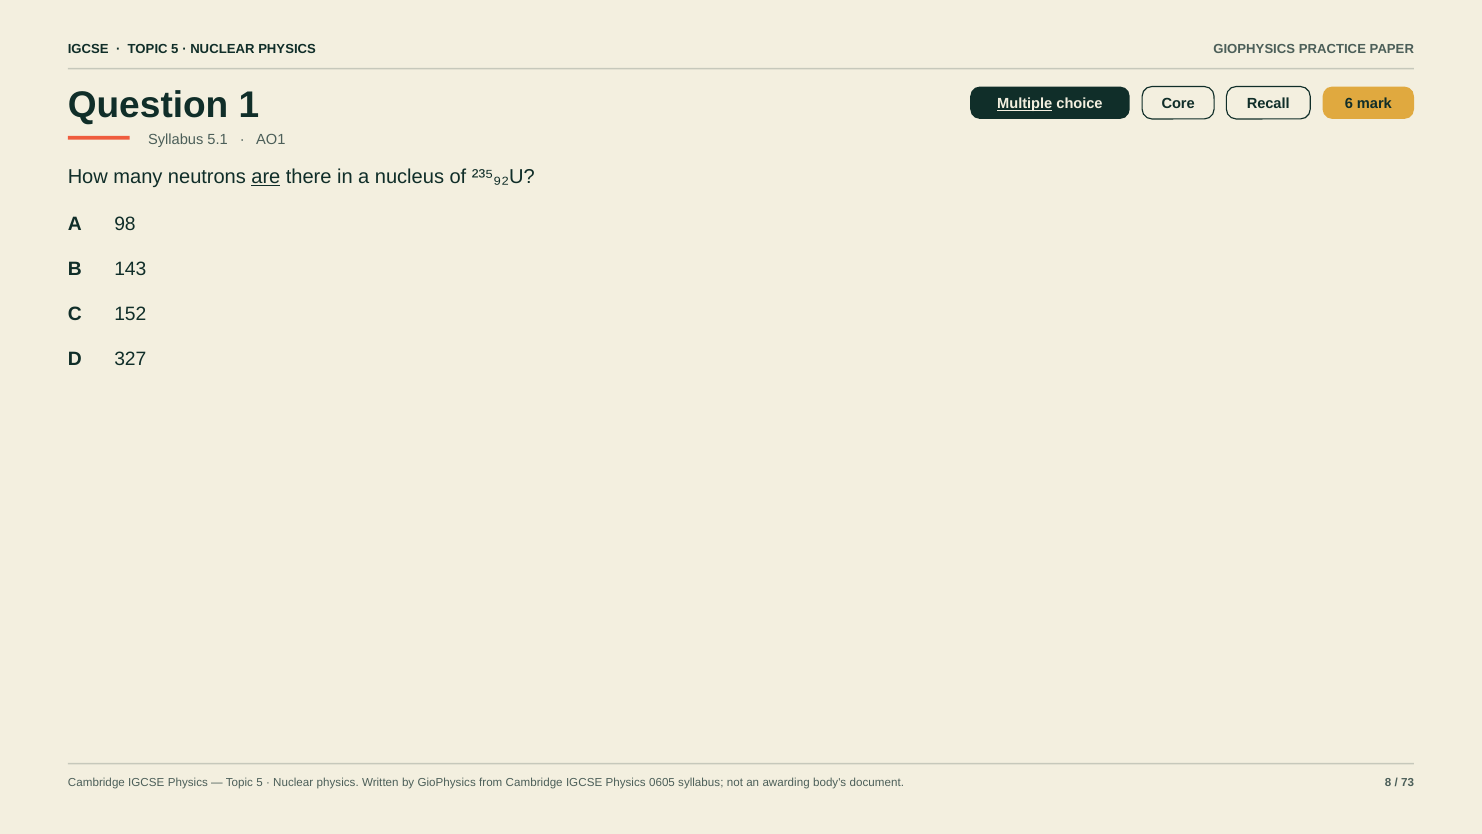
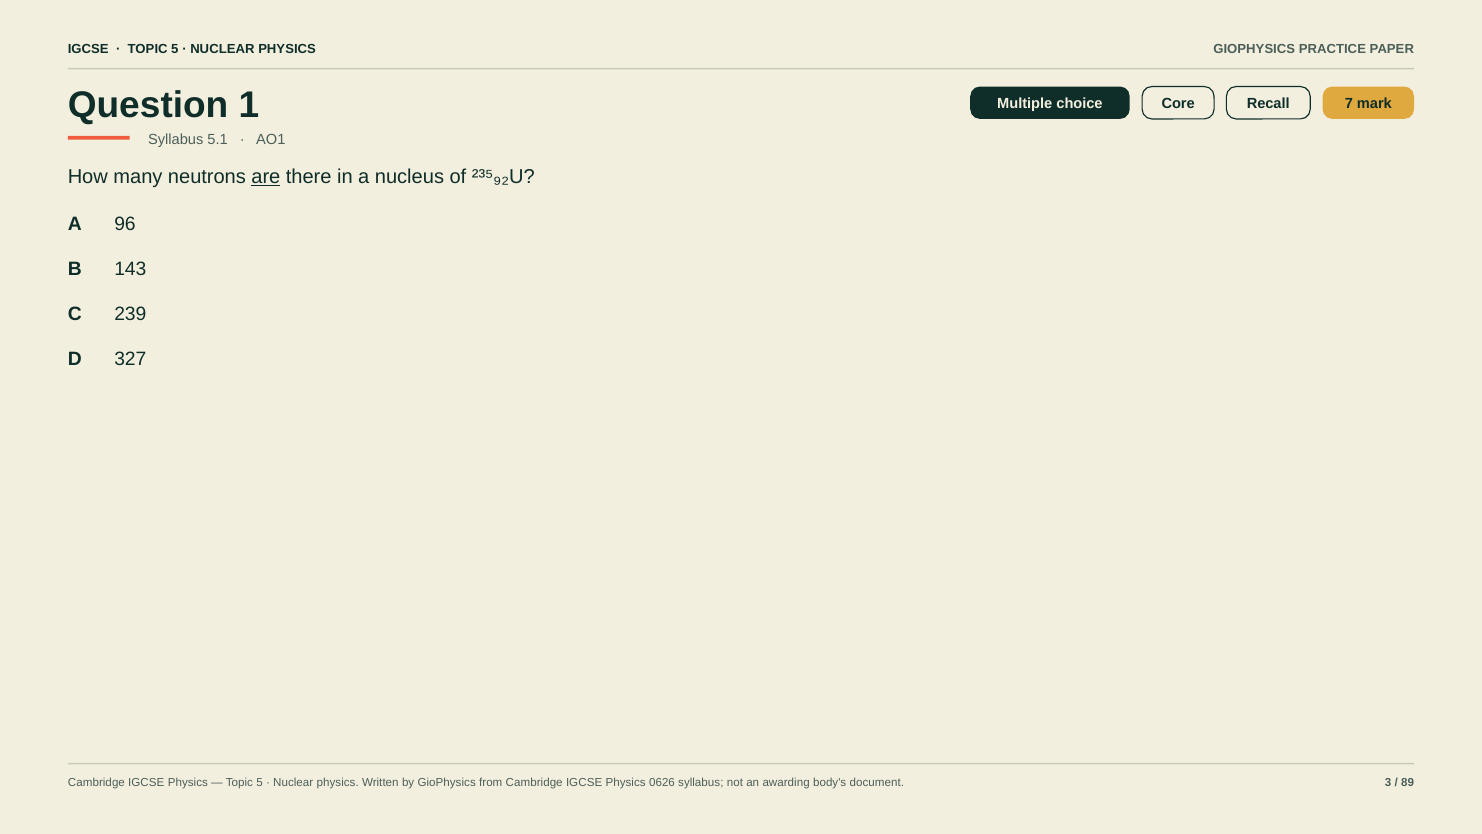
6: 6 -> 7
Multiple underline: present -> none
98: 98 -> 96
152: 152 -> 239
0605: 0605 -> 0626
8: 8 -> 3
73: 73 -> 89
